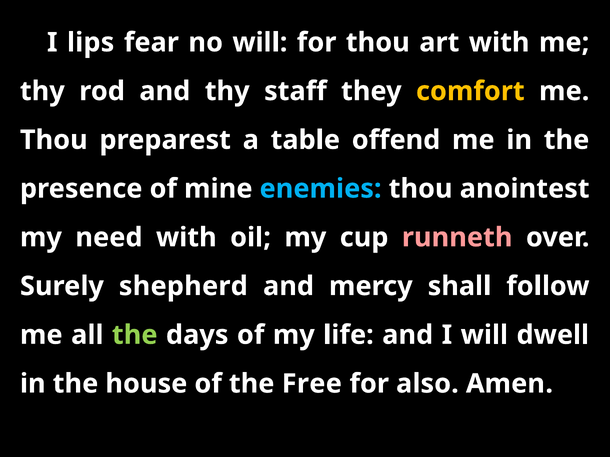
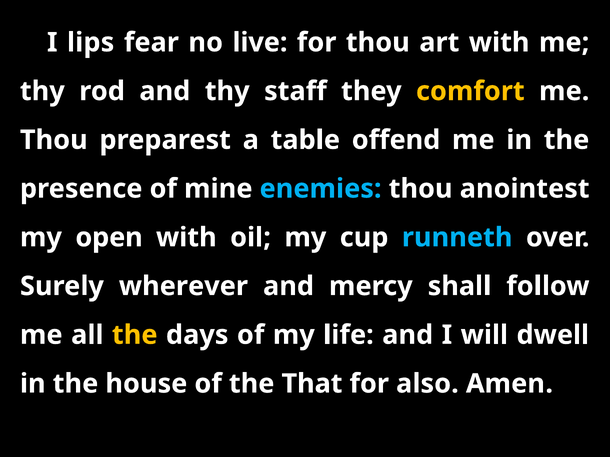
no will: will -> live
need: need -> open
runneth colour: pink -> light blue
shepherd: shepherd -> wherever
the at (135, 335) colour: light green -> yellow
Free: Free -> That
